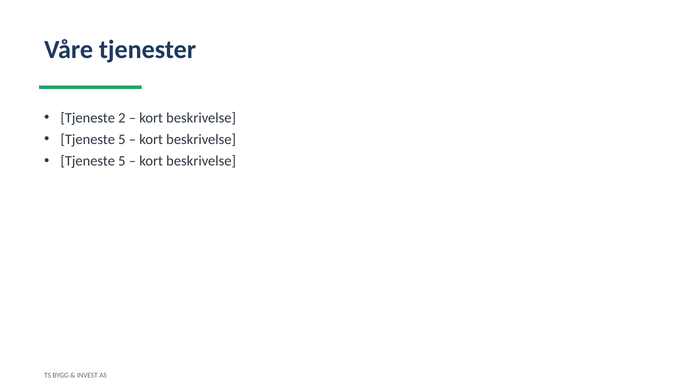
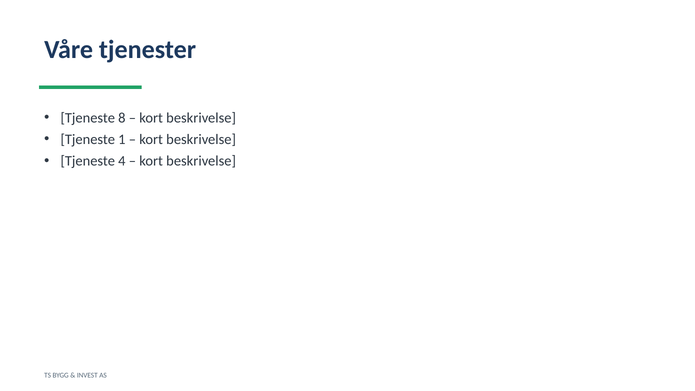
2: 2 -> 8
5 at (122, 139): 5 -> 1
5 at (122, 161): 5 -> 4
